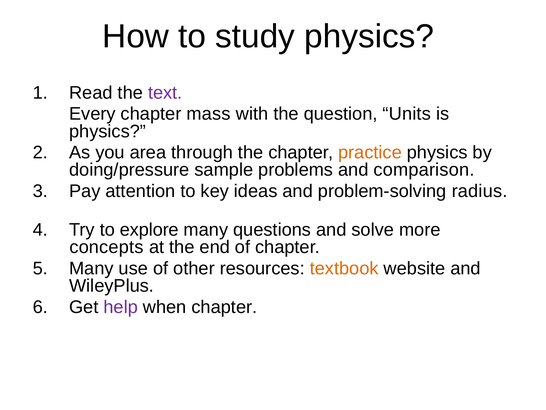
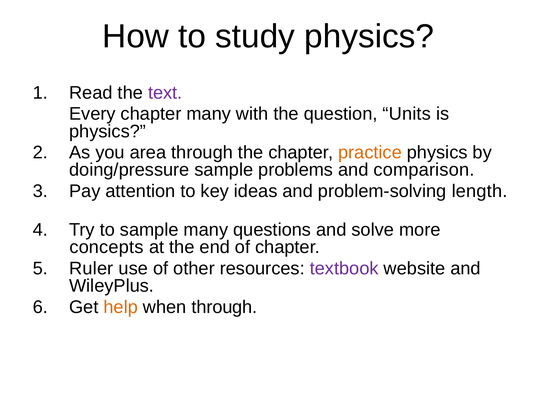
chapter mass: mass -> many
radius: radius -> length
to explore: explore -> sample
Many at (91, 268): Many -> Ruler
textbook colour: orange -> purple
help colour: purple -> orange
when chapter: chapter -> through
